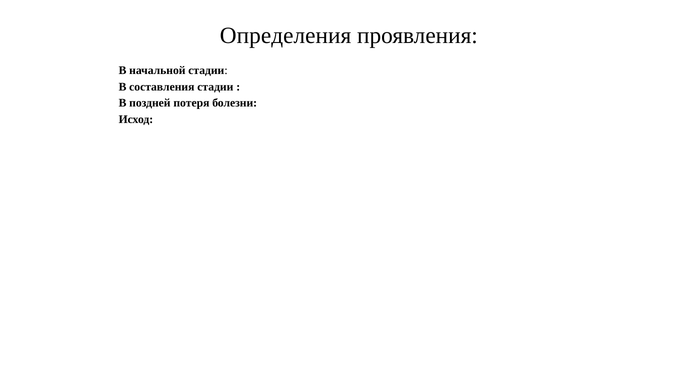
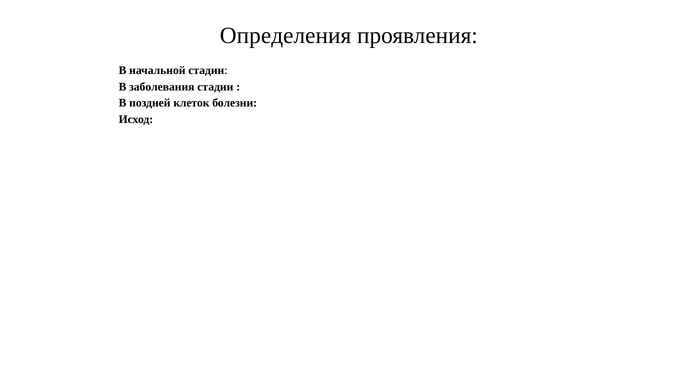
составления: составления -> заболевания
потеря: потеря -> клеток
